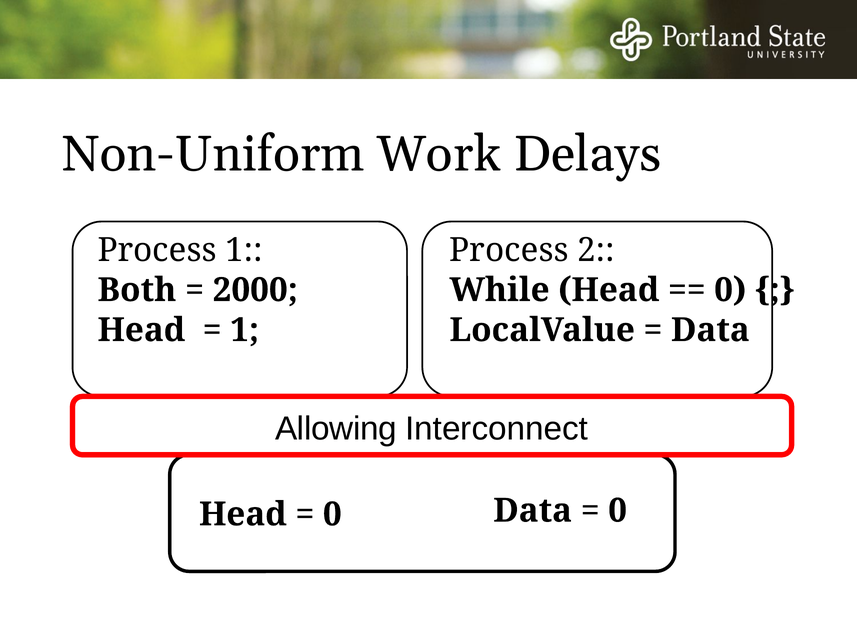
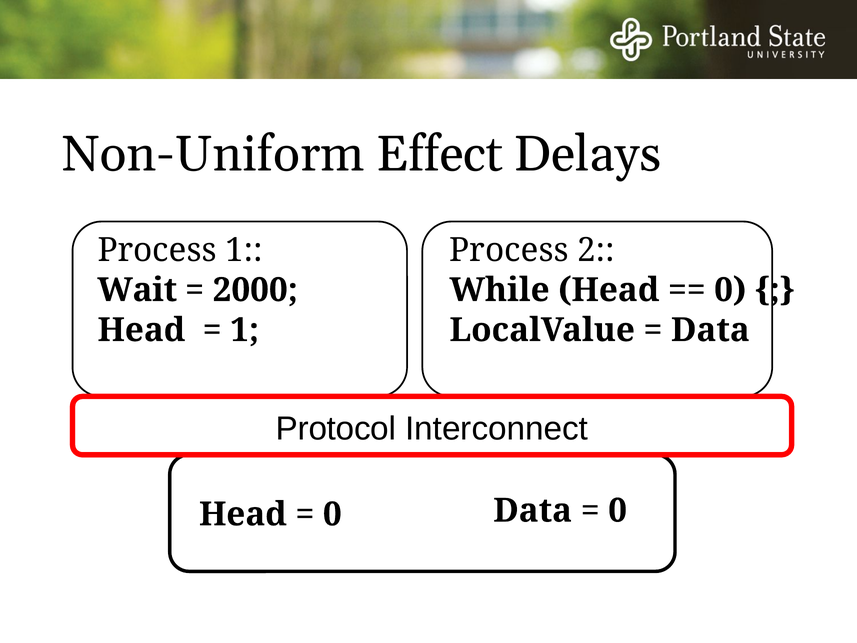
Work: Work -> Effect
Both: Both -> Wait
Allowing: Allowing -> Protocol
